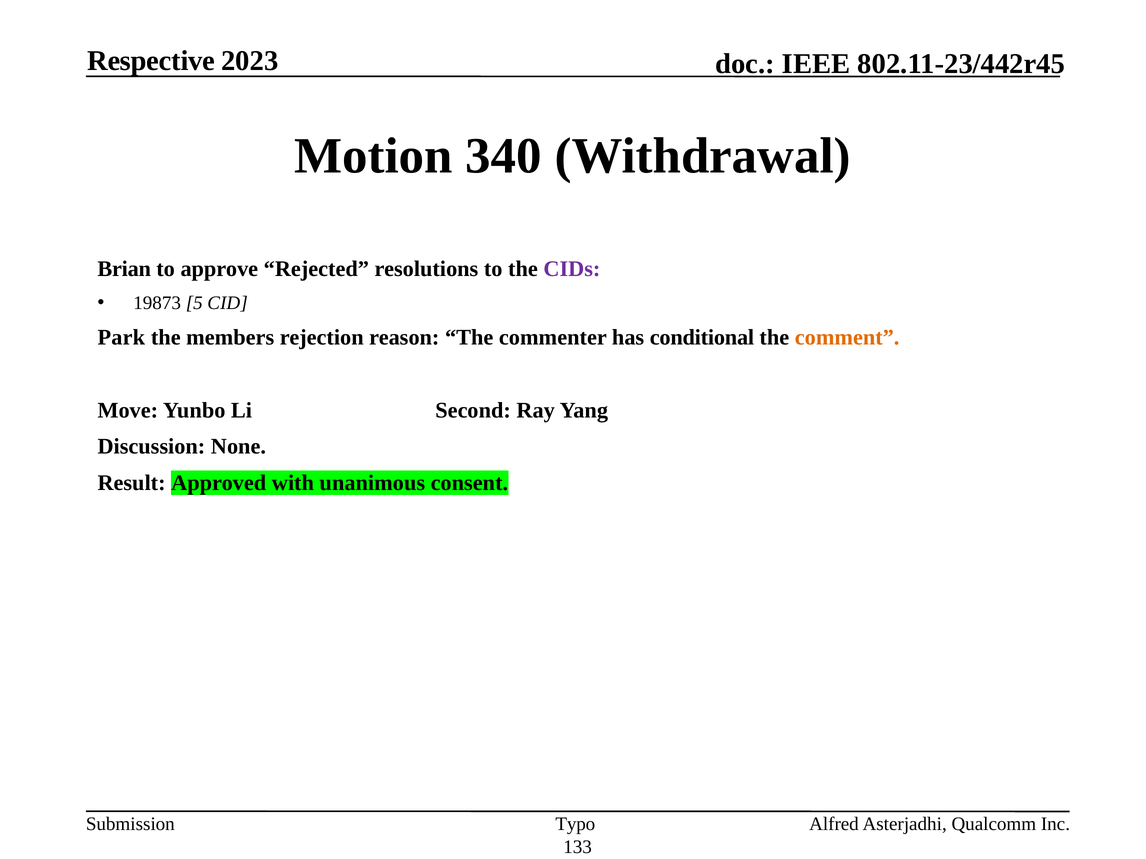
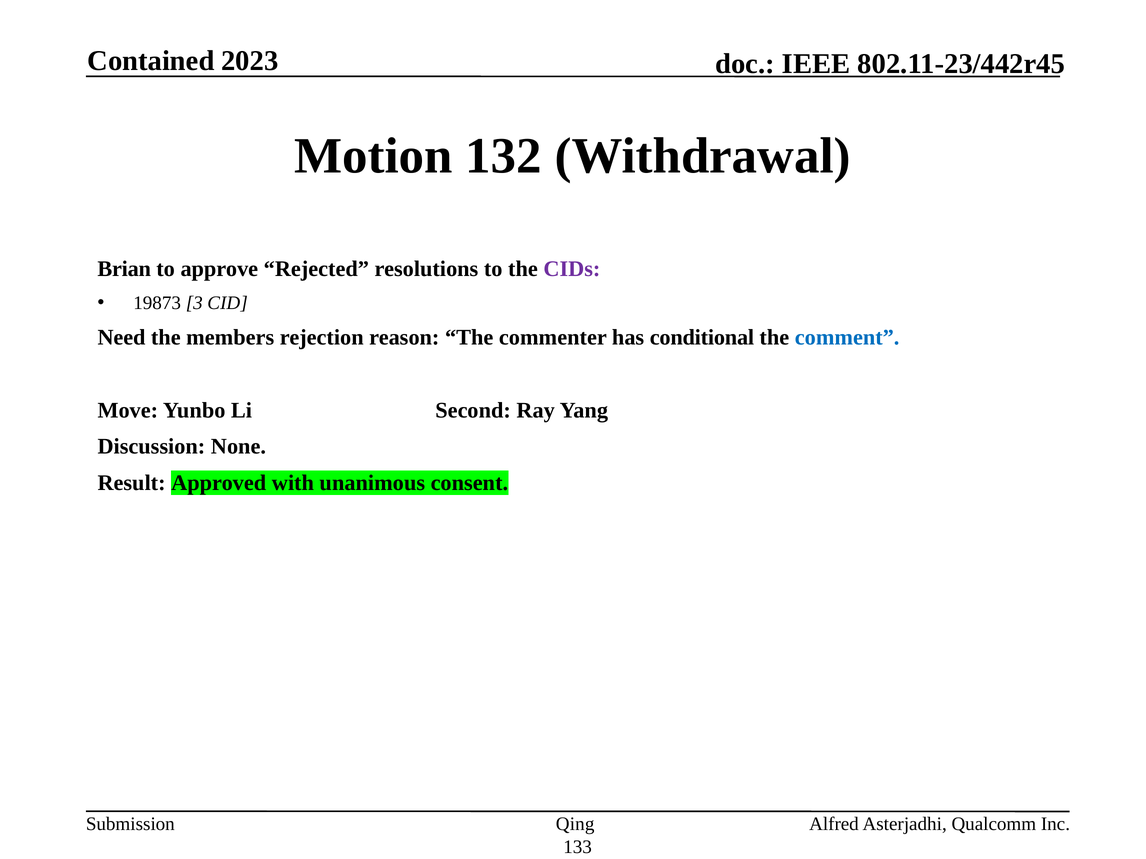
Respective: Respective -> Contained
340: 340 -> 132
5: 5 -> 3
Park: Park -> Need
comment colour: orange -> blue
Typo: Typo -> Qing
